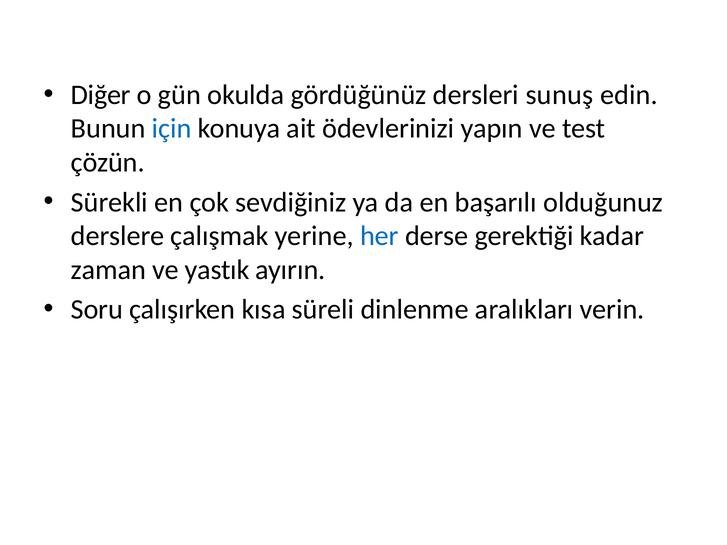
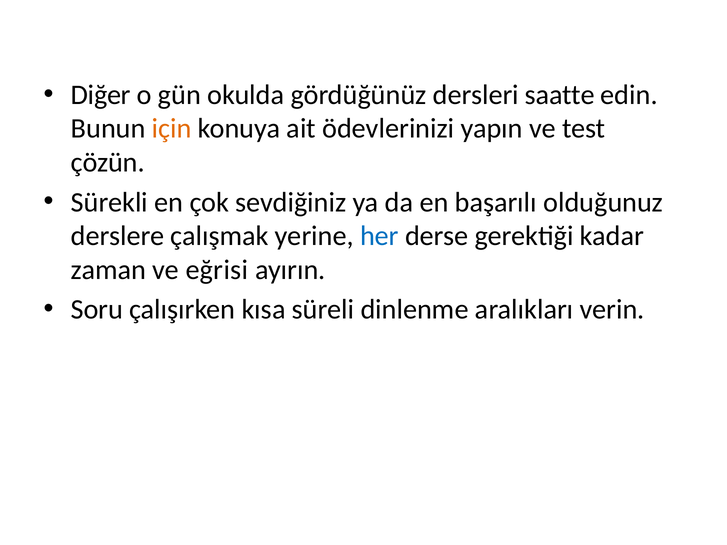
sunuş: sunuş -> saatte
için colour: blue -> orange
yastık: yastık -> eğrisi
